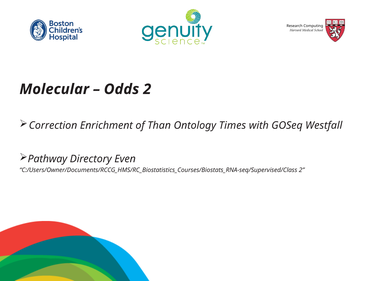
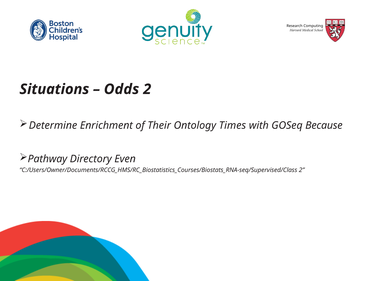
Molecular: Molecular -> Situations
Correction: Correction -> Determine
Than: Than -> Their
Westfall: Westfall -> Because
